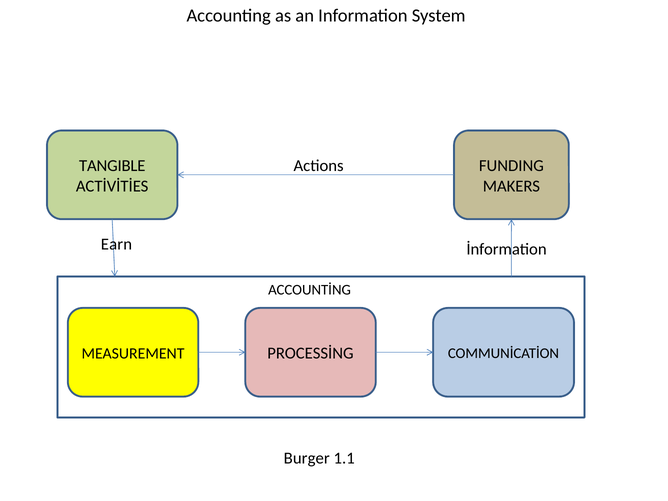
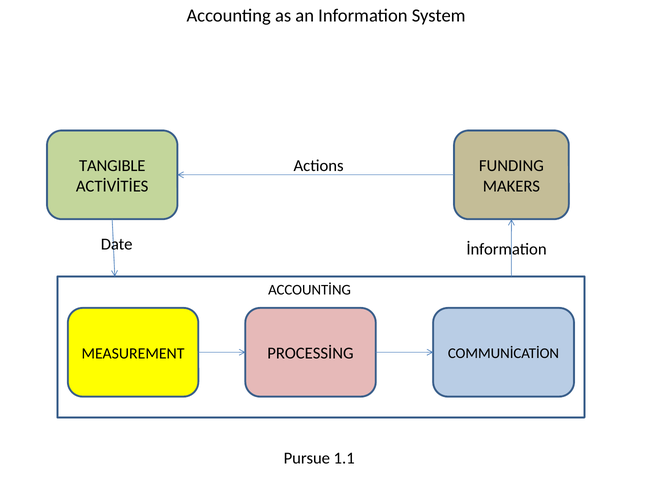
Earn: Earn -> Date
Burger: Burger -> Pursue
